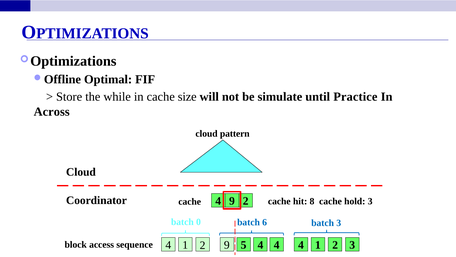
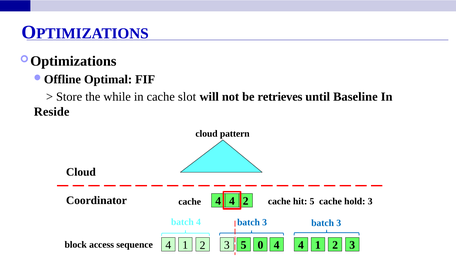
size: size -> slot
simulate: simulate -> retrieves
Practice: Practice -> Baseline
Across: Across -> Reside
9 at (232, 201): 9 -> 4
hit 8: 8 -> 5
batch 0: 0 -> 4
6 at (265, 222): 6 -> 3
1 9: 9 -> 3
5 4: 4 -> 0
